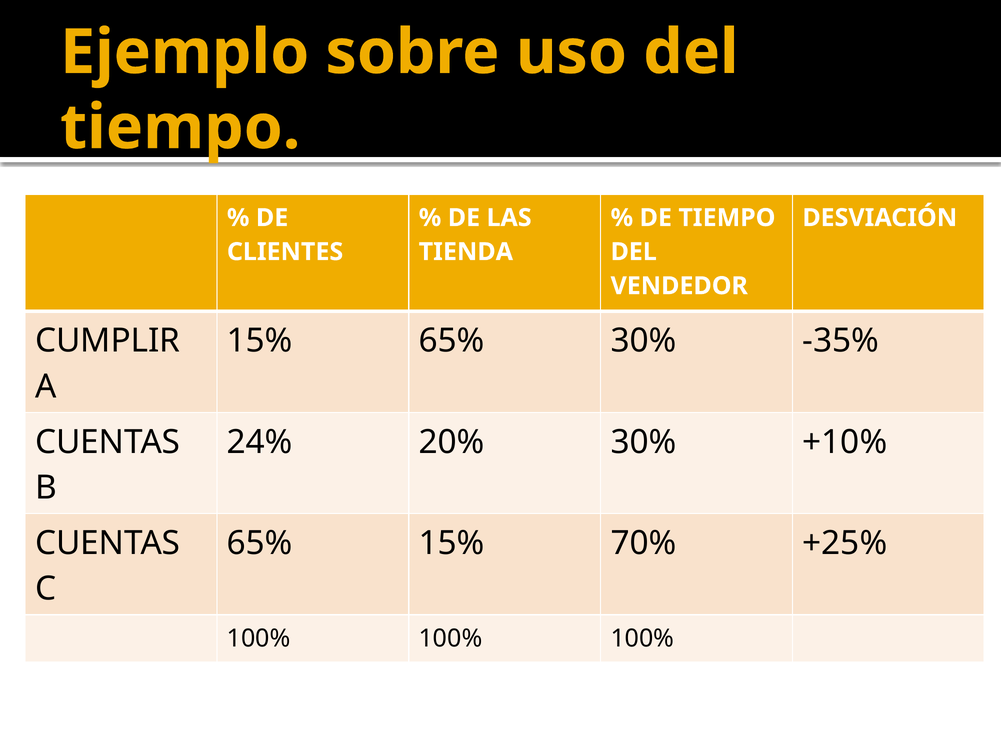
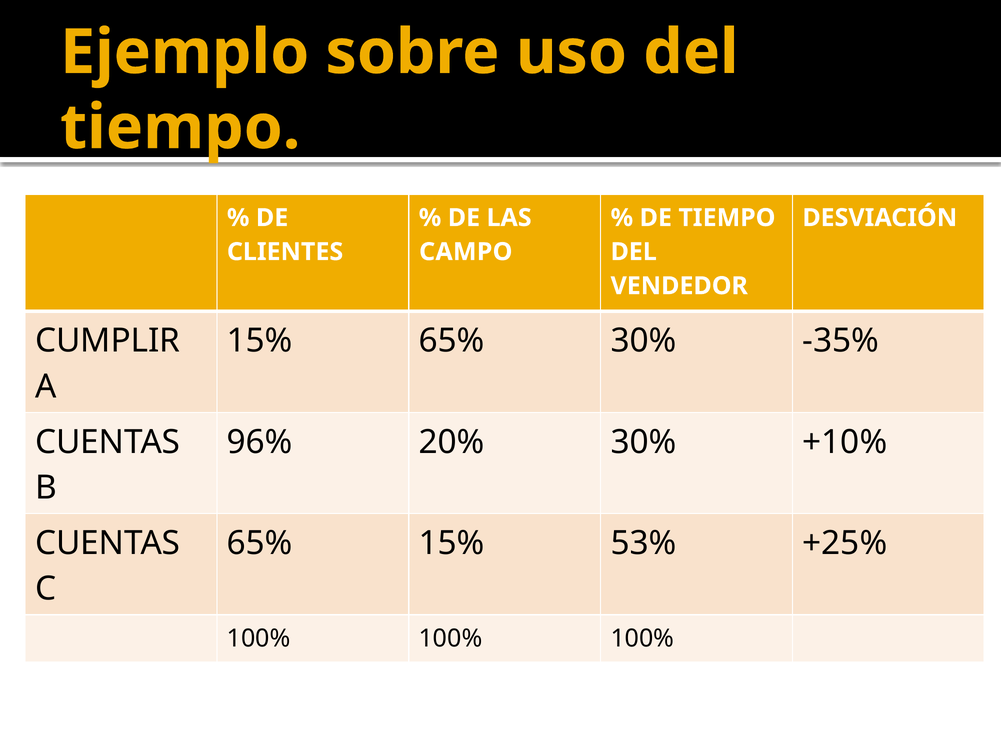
TIENDA: TIENDA -> CAMPO
24%: 24% -> 96%
70%: 70% -> 53%
